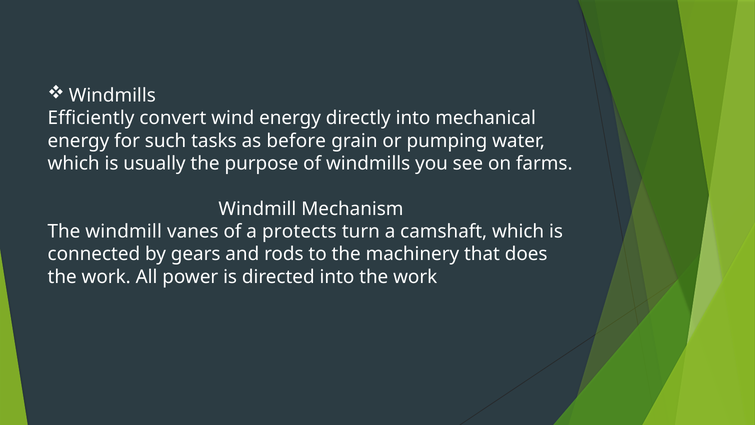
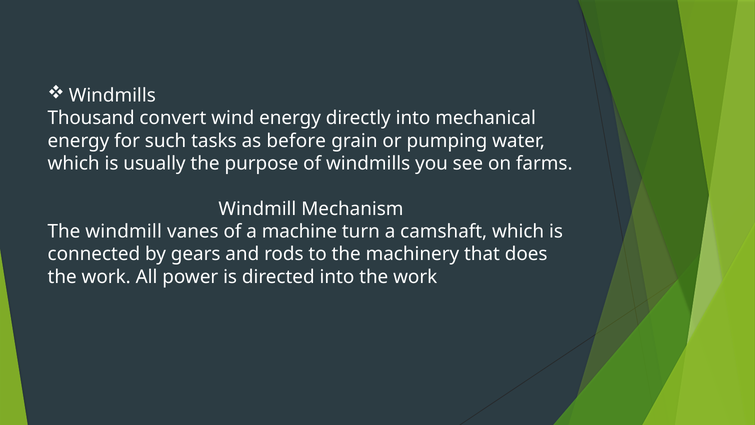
Efficiently: Efficiently -> Thousand
protects: protects -> machine
